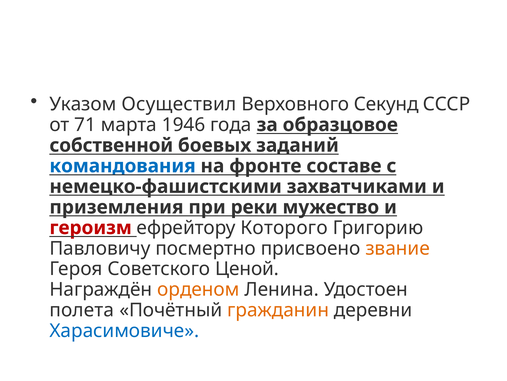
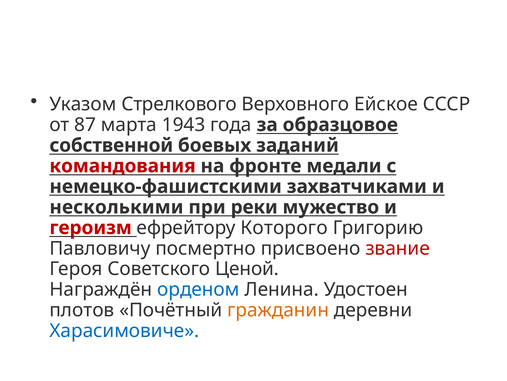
Осуществил: Осуществил -> Стрелкового
Секунд: Секунд -> Ейское
71: 71 -> 87
1946: 1946 -> 1943
командования colour: blue -> red
составе: составе -> медали
приземления: приземления -> несколькими
звание colour: orange -> red
орденом colour: orange -> blue
полета: полета -> плотов
